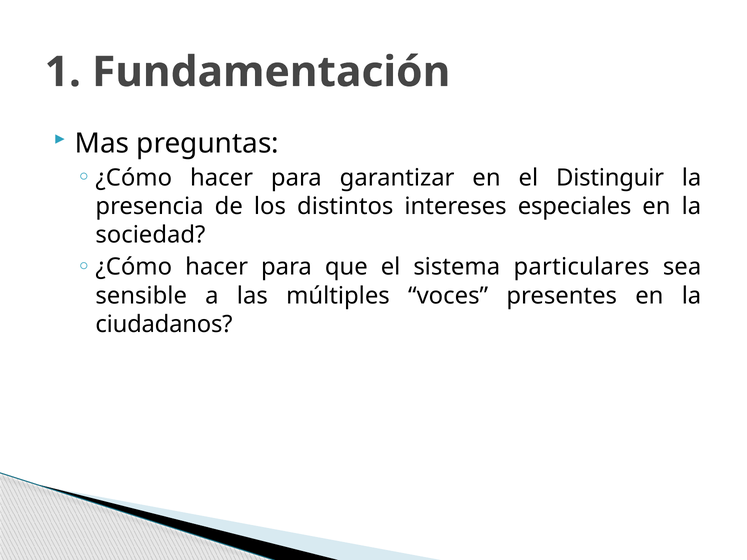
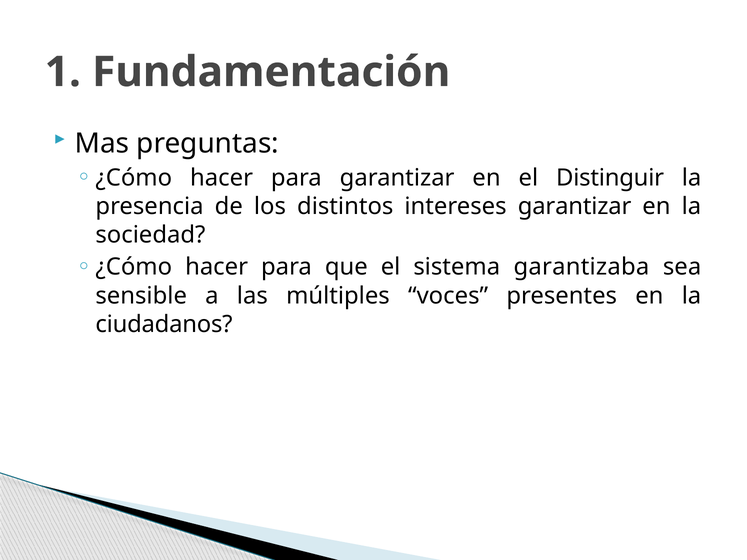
intereses especiales: especiales -> garantizar
particulares: particulares -> garantizaba
